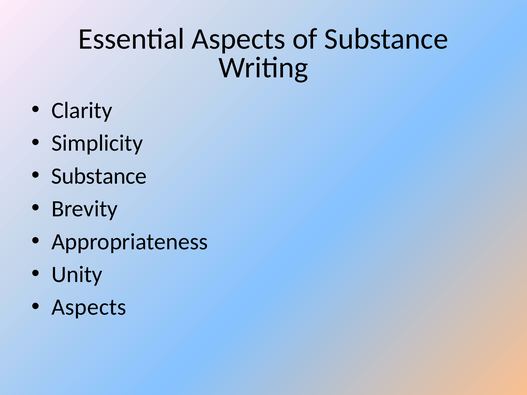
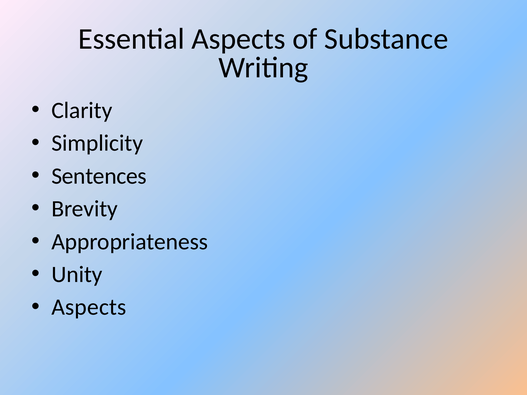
Substance at (99, 176): Substance -> Sentences
